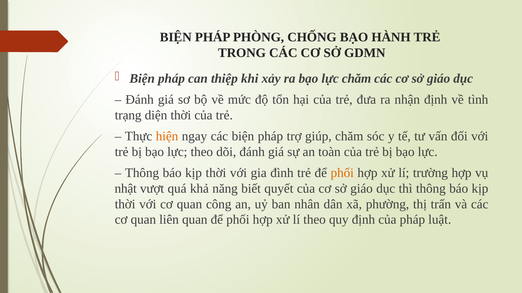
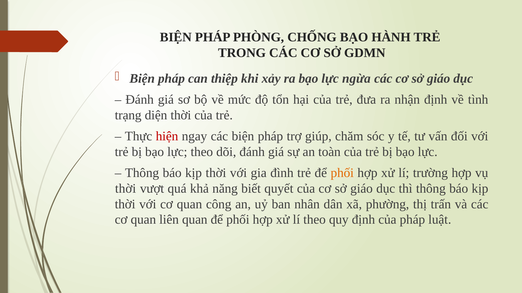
lực chăm: chăm -> ngừa
hiện colour: orange -> red
nhật at (126, 189): nhật -> thời
